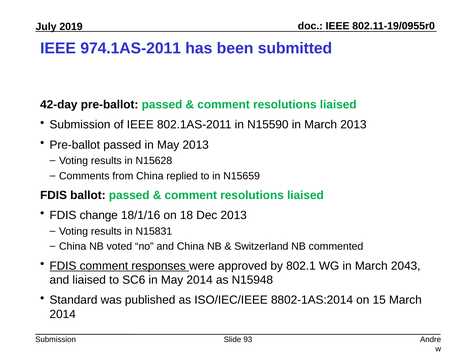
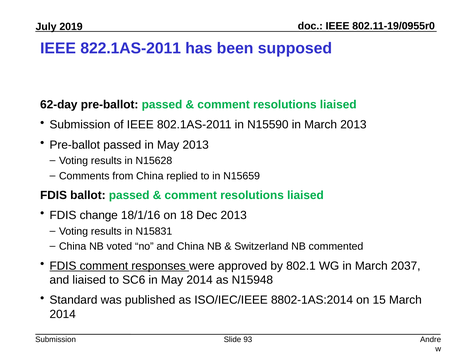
974.1AS-2011: 974.1AS-2011 -> 822.1AS-2011
submitted: submitted -> supposed
42-day: 42-day -> 62-day
2043: 2043 -> 2037
